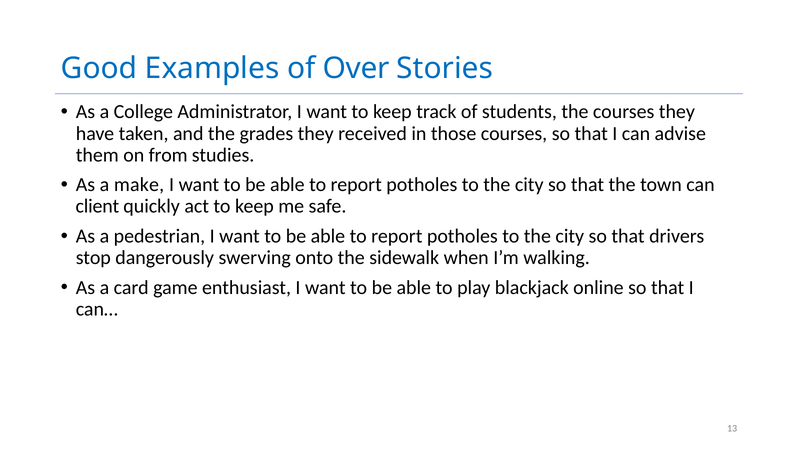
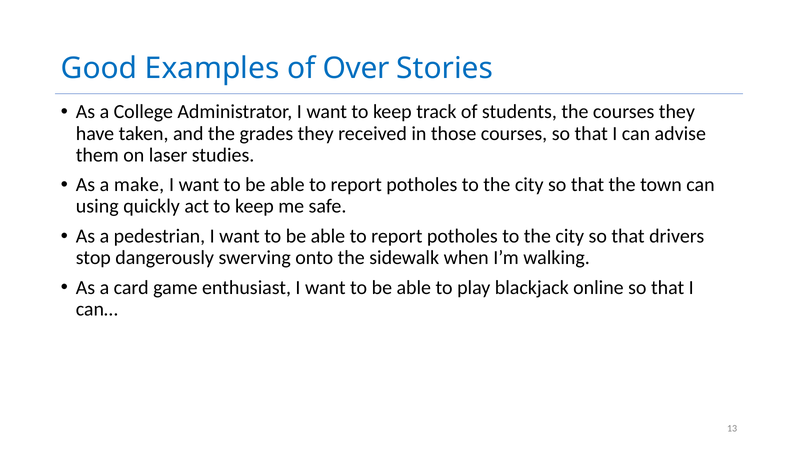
from: from -> laser
client: client -> using
